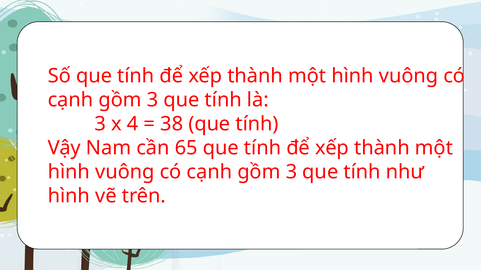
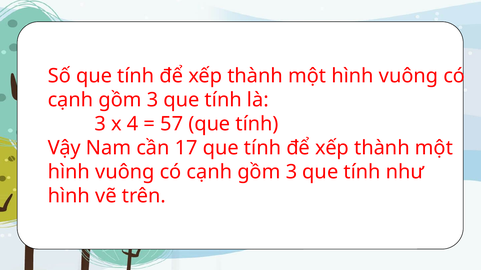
38: 38 -> 57
65: 65 -> 17
